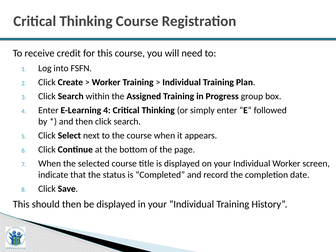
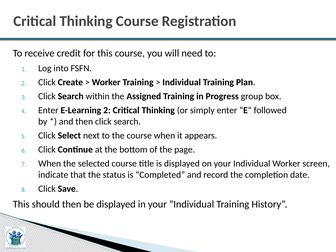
E-Learning 4: 4 -> 2
